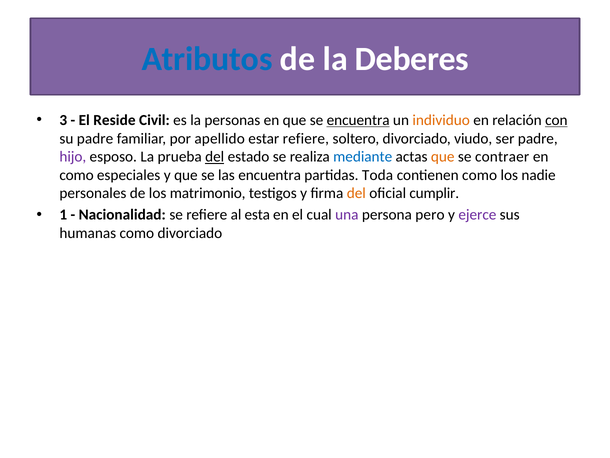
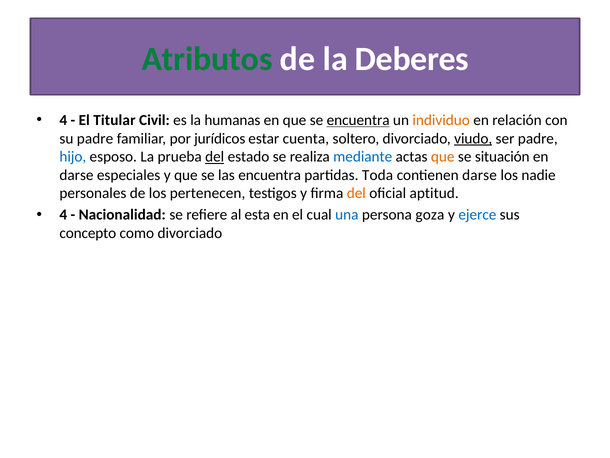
Atributos colour: blue -> green
3 at (63, 120): 3 -> 4
Reside: Reside -> Titular
personas: personas -> humanas
con underline: present -> none
apellido: apellido -> jurídicos
estar refiere: refiere -> cuenta
viudo underline: none -> present
hijo colour: purple -> blue
contraer: contraer -> situación
como at (77, 175): como -> darse
contienen como: como -> darse
matrimonio: matrimonio -> pertenecen
cumplir: cumplir -> aptitud
1 at (63, 215): 1 -> 4
una colour: purple -> blue
pero: pero -> goza
ejerce colour: purple -> blue
humanas: humanas -> concepto
